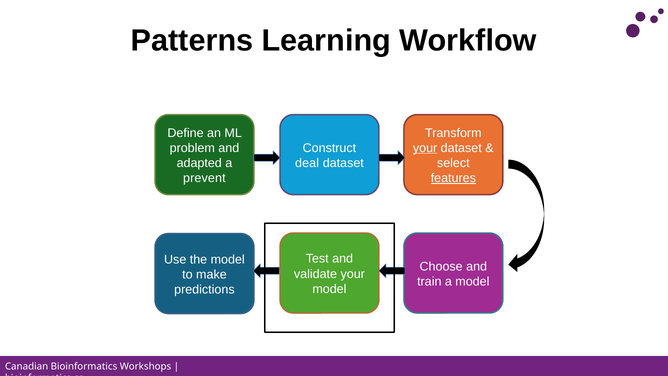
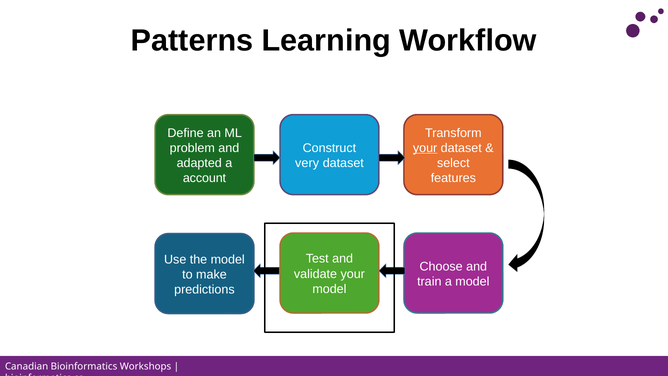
deal: deal -> very
prevent: prevent -> account
features underline: present -> none
